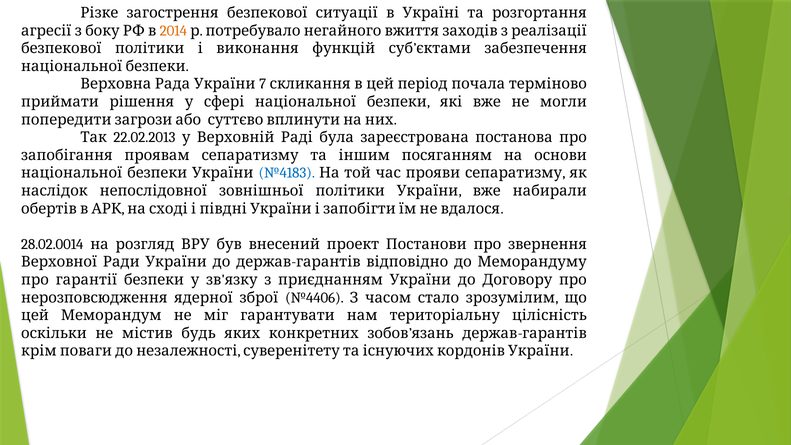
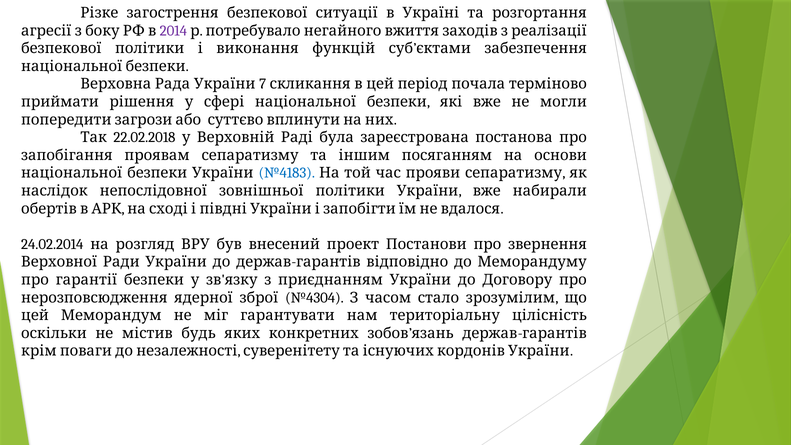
2014 colour: orange -> purple
22.02.2013: 22.02.2013 -> 22.02.2018
28.02.0014: 28.02.0014 -> 24.02.2014
№4406: №4406 -> №4304
